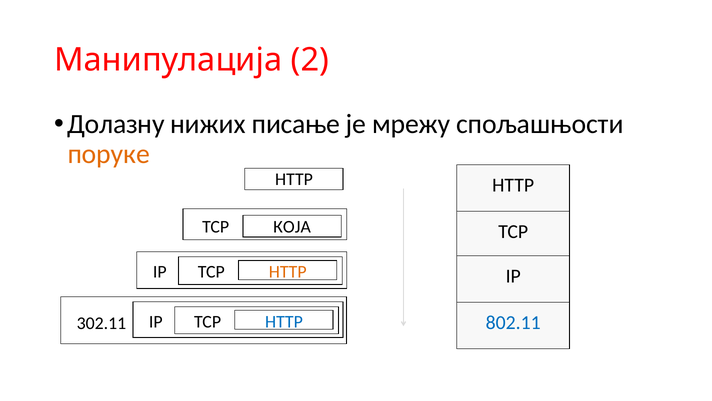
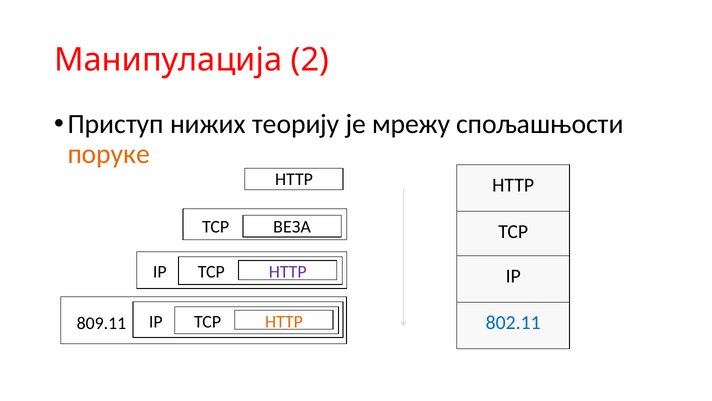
Долазну: Долазну -> Приступ
писање: писање -> теорију
КОЈА: КОЈА -> ВЕЗА
HTTP at (288, 272) colour: orange -> purple
HTTP at (284, 322) colour: blue -> orange
302.11: 302.11 -> 809.11
